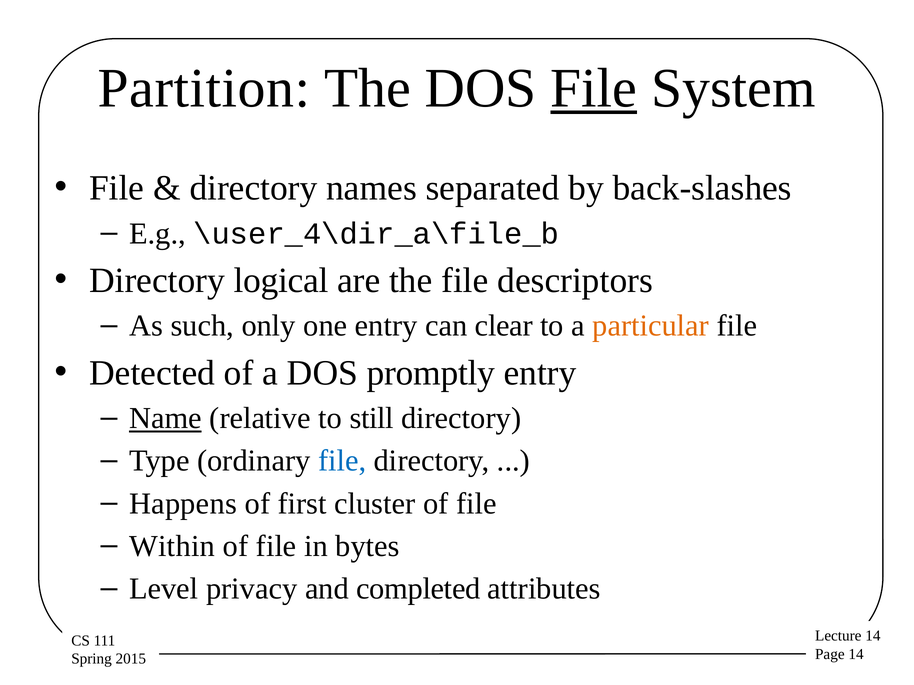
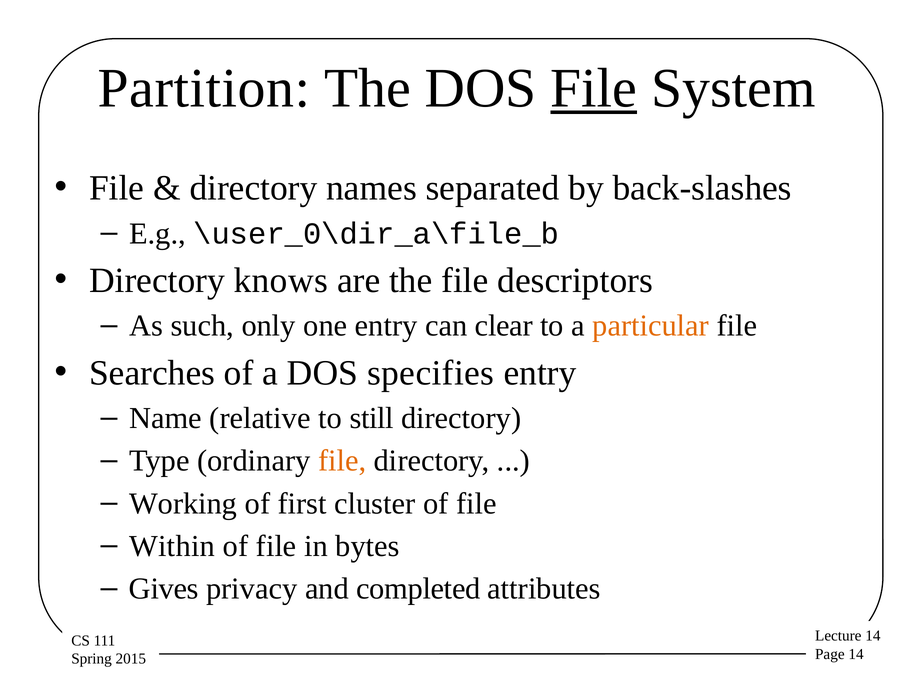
\user_4\dir_a\file_b: \user_4\dir_a\file_b -> \user_0\dir_a\file_b
logical: logical -> knows
Detected: Detected -> Searches
promptly: promptly -> specifies
Name underline: present -> none
file at (342, 461) colour: blue -> orange
Happens: Happens -> Working
Level: Level -> Gives
